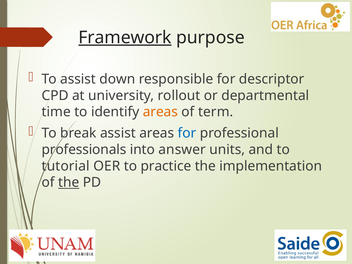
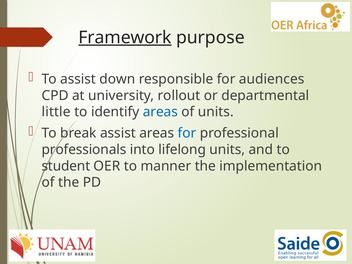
descriptor: descriptor -> audiences
time: time -> little
areas at (160, 112) colour: orange -> blue
of term: term -> units
answer: answer -> lifelong
tutorial: tutorial -> student
practice: practice -> manner
the at (69, 182) underline: present -> none
